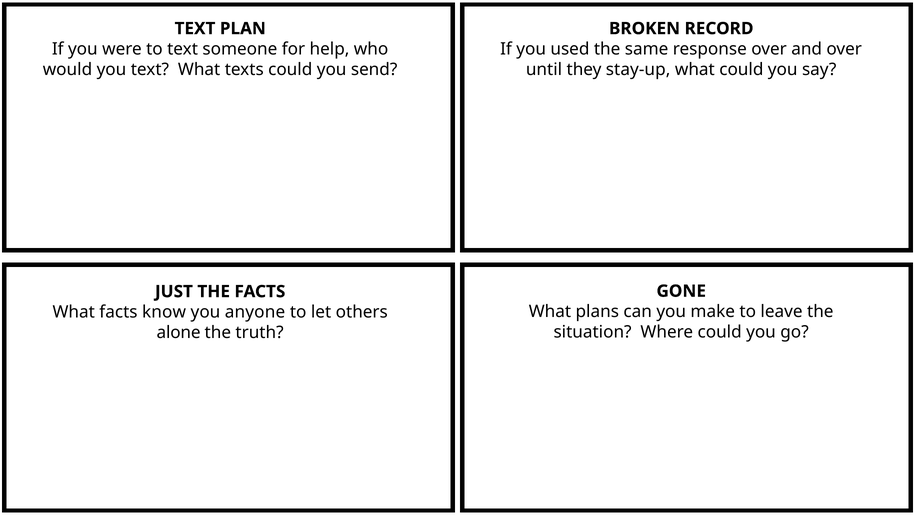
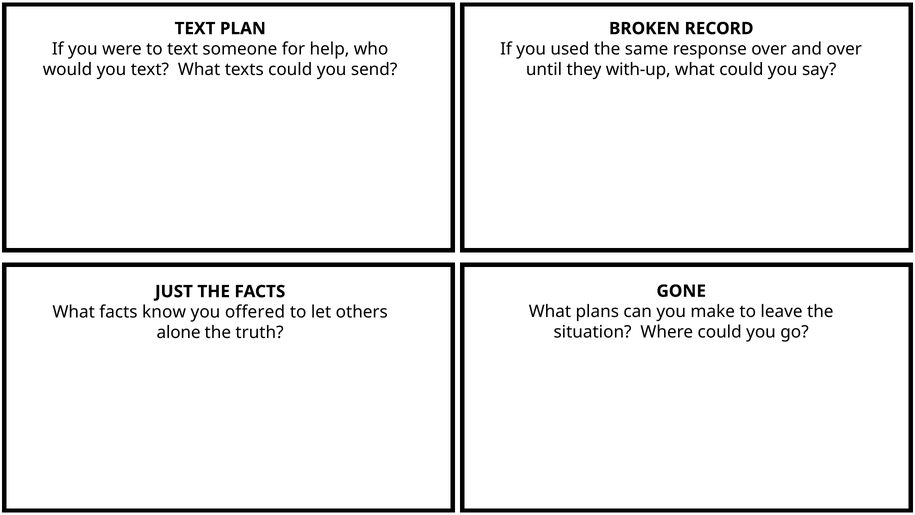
stay-up: stay-up -> with-up
anyone: anyone -> offered
